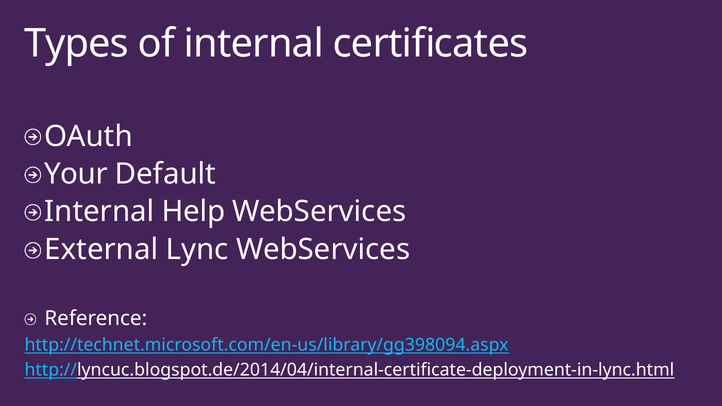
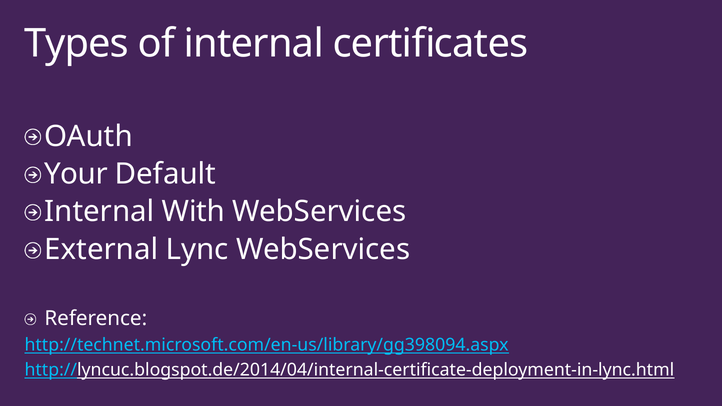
Help: Help -> With
